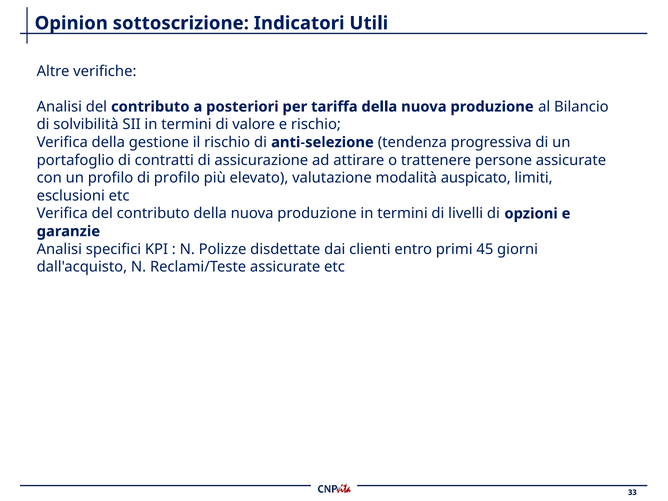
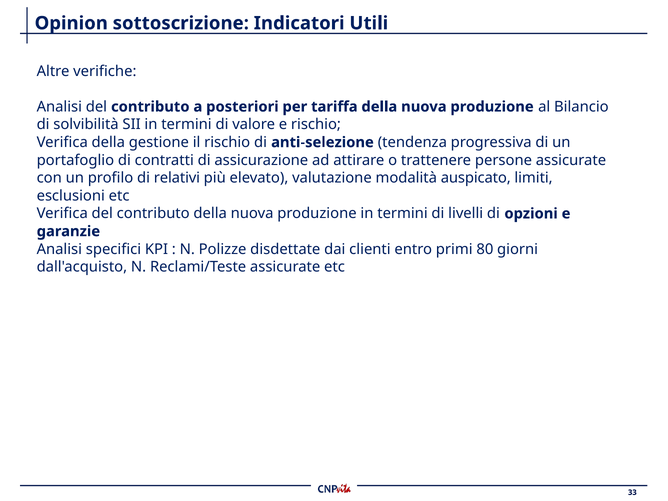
di profilo: profilo -> relativi
45: 45 -> 80
